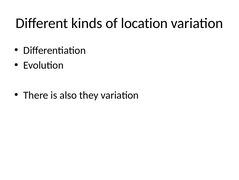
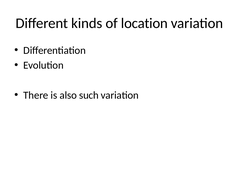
they: they -> such
